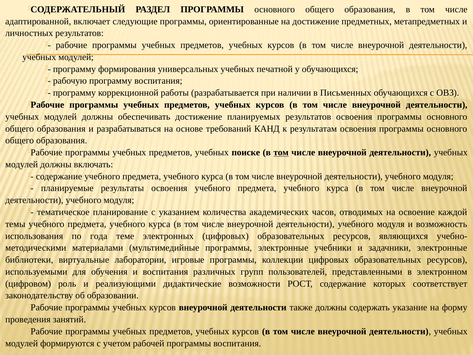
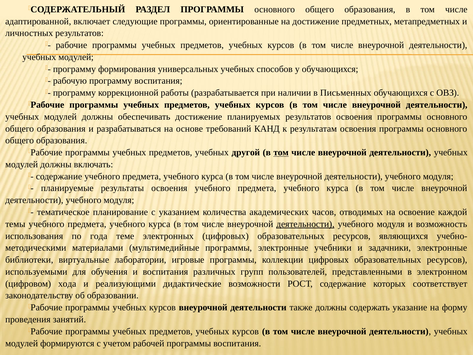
печатной: печатной -> способов
поиске: поиске -> другой
деятельности at (305, 224) underline: none -> present
роль: роль -> хода
